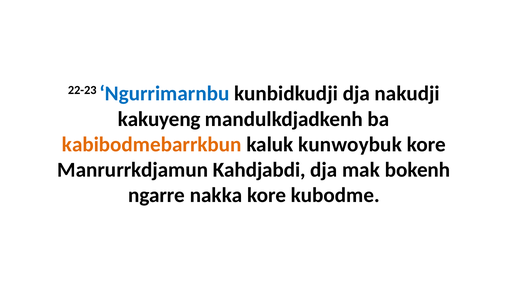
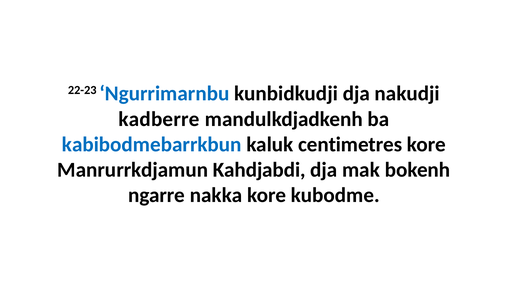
kakuyeng: kakuyeng -> kadberre
kabibodmebarrkbun colour: orange -> blue
kunwoybuk: kunwoybuk -> centimetres
